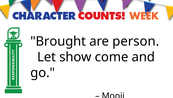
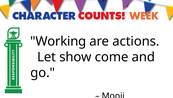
Brought: Brought -> Working
person: person -> actions
